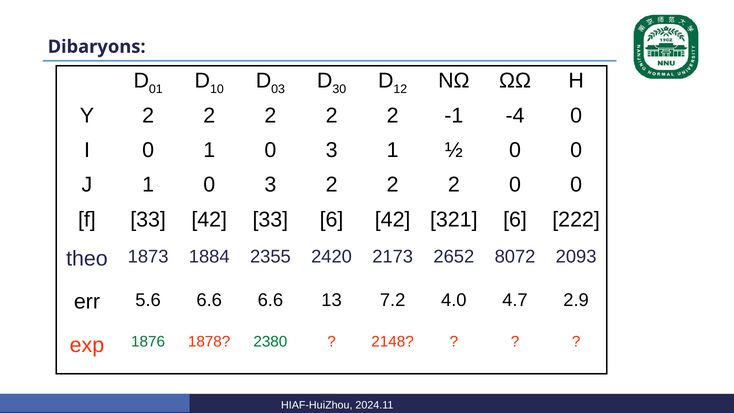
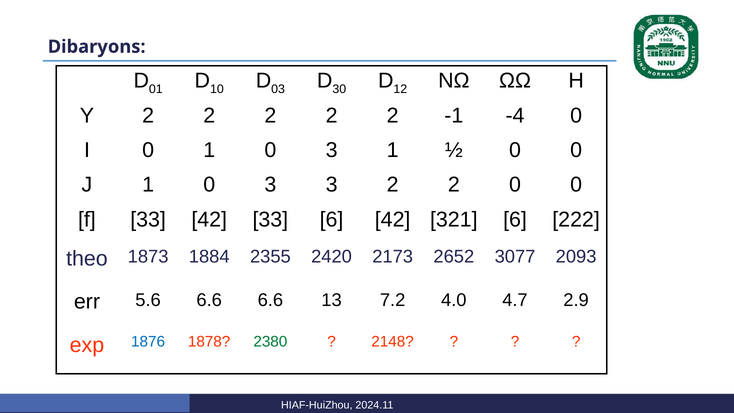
3 2: 2 -> 3
8072: 8072 -> 3077
1876 colour: green -> blue
